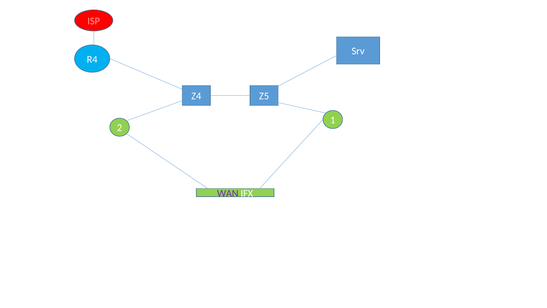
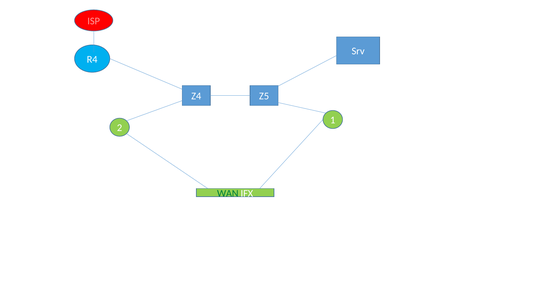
WAN colour: purple -> green
